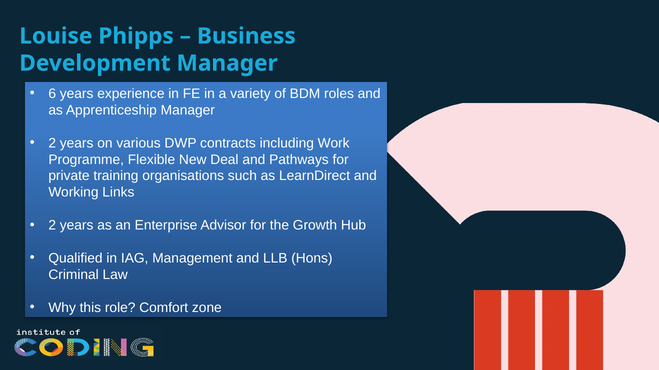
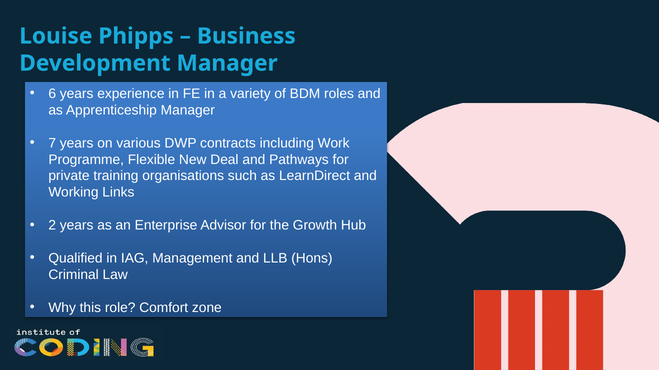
2 at (52, 143): 2 -> 7
